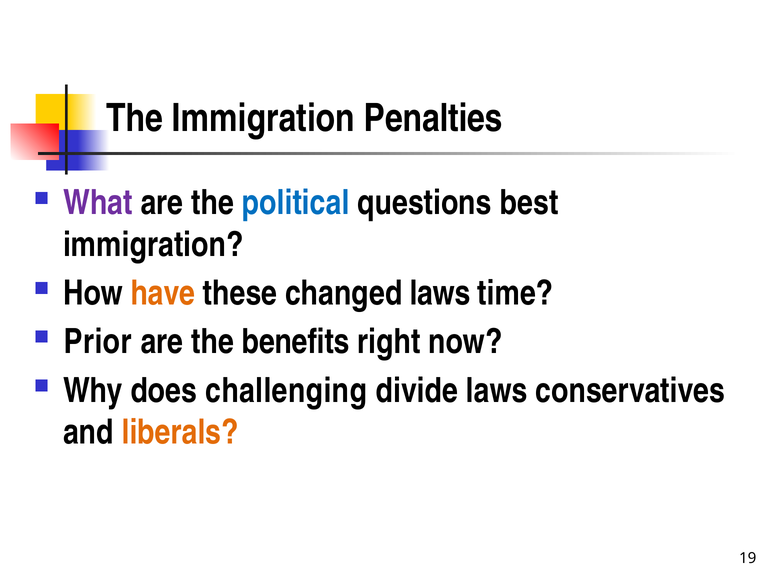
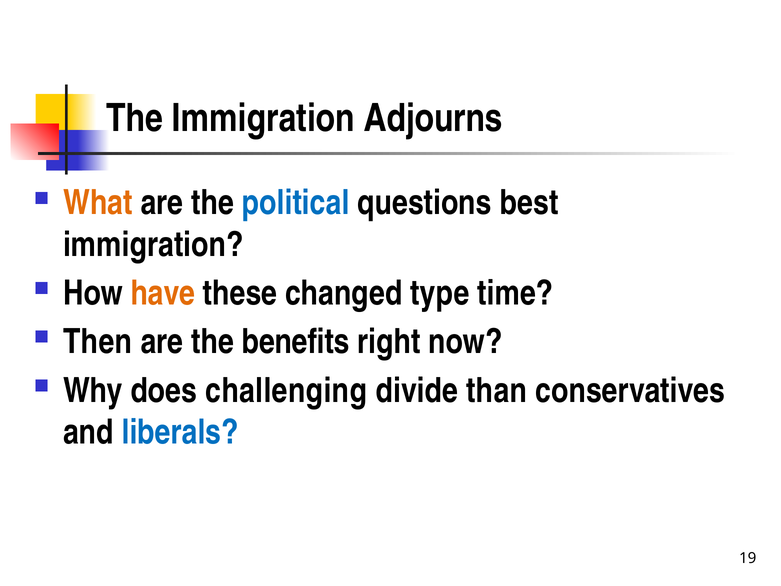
Penalties: Penalties -> Adjourns
What colour: purple -> orange
changed laws: laws -> type
Prior: Prior -> Then
divide laws: laws -> than
liberals colour: orange -> blue
